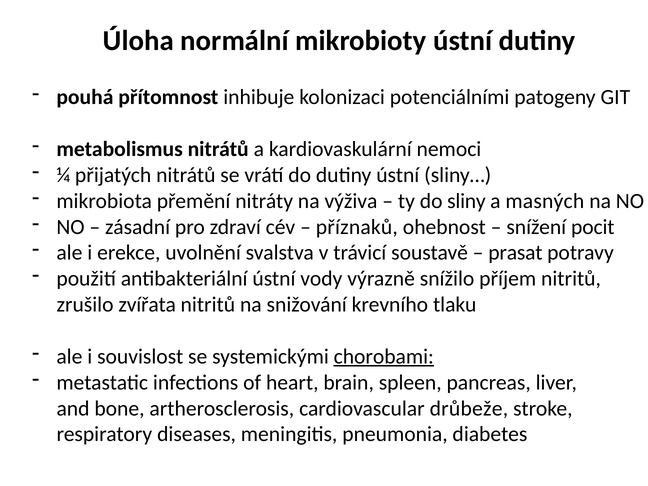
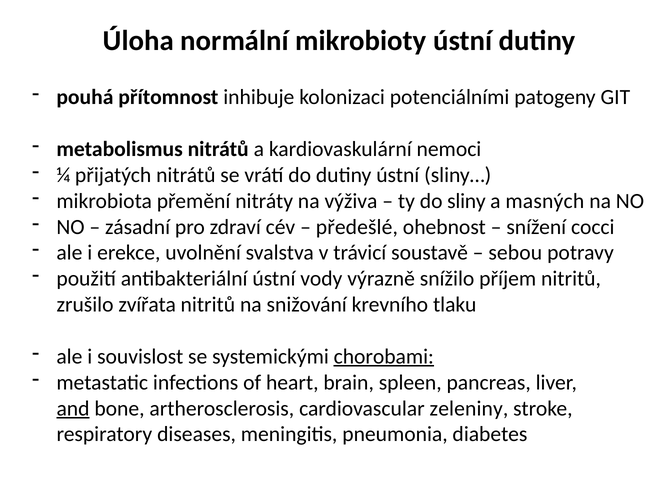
příznaků: příznaků -> předešlé
pocit: pocit -> cocci
prasat: prasat -> sebou
and underline: none -> present
drůbeže: drůbeže -> zeleniny
